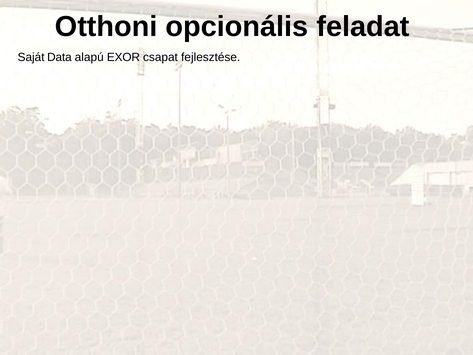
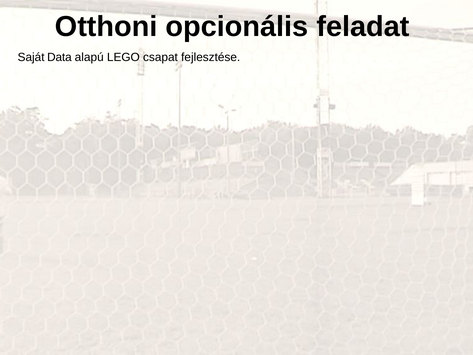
EXOR: EXOR -> LEGO
